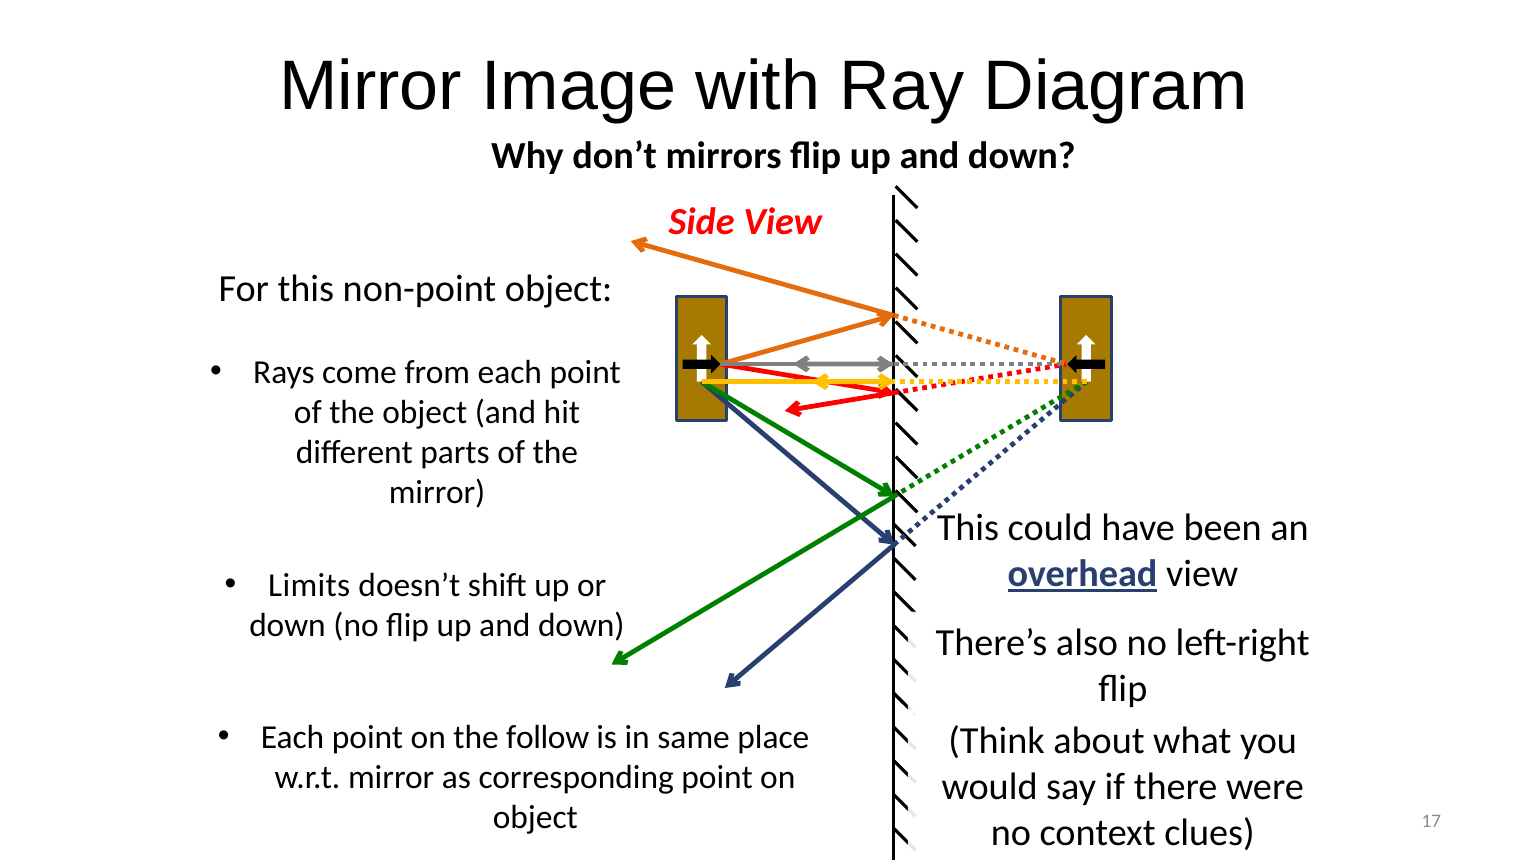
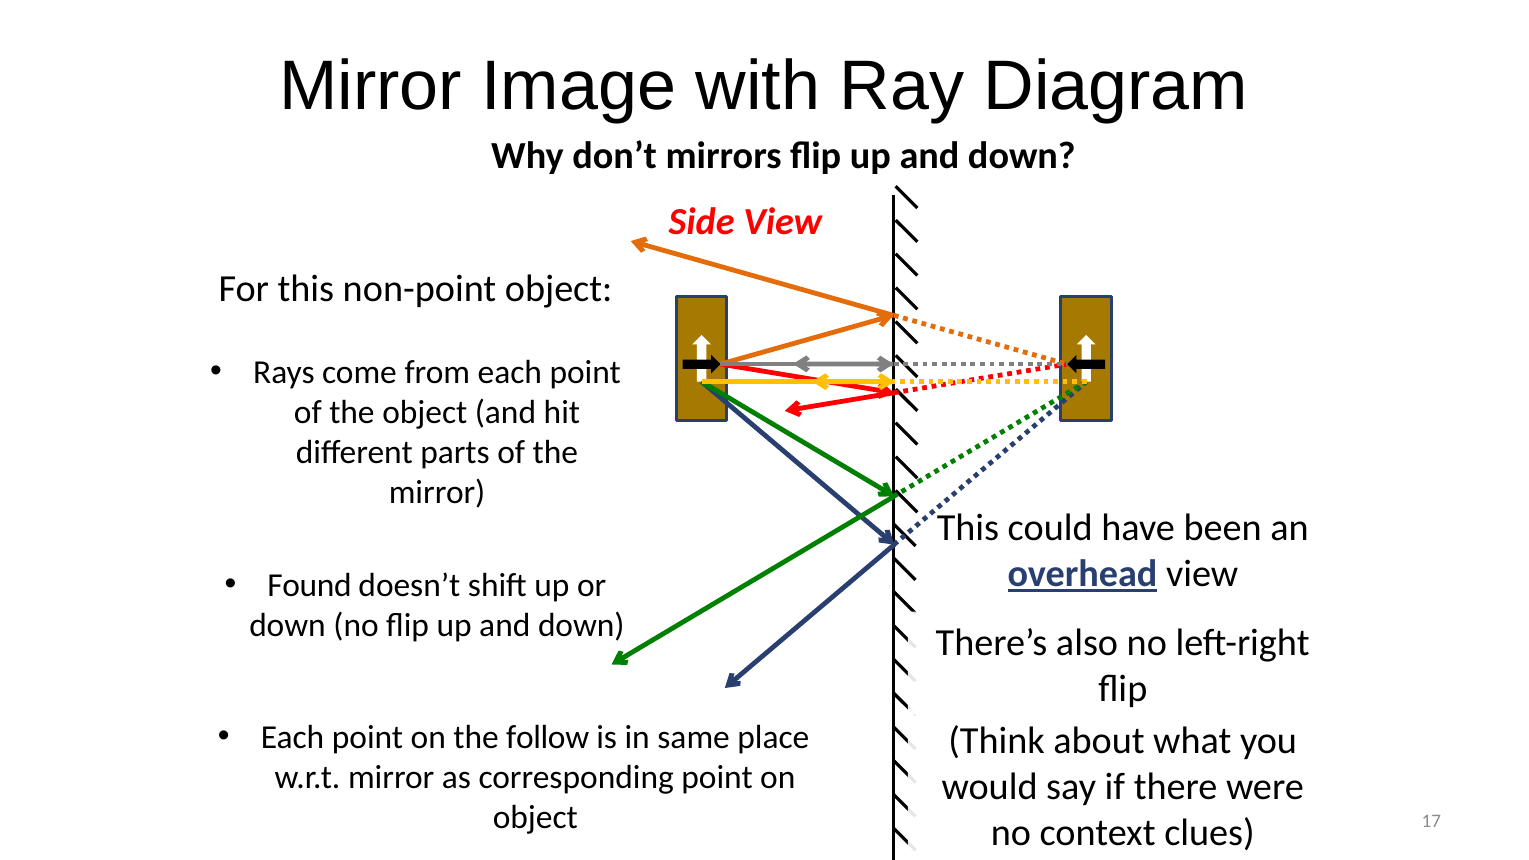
Limits: Limits -> Found
